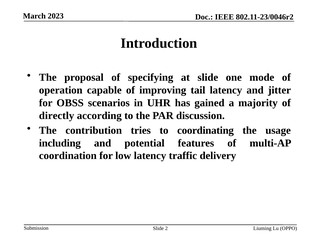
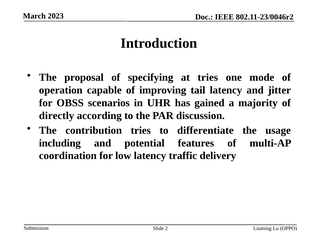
at slide: slide -> tries
coordinating: coordinating -> differentiate
